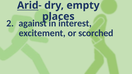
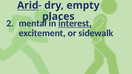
against: against -> mental
interest underline: none -> present
scorched: scorched -> sidewalk
